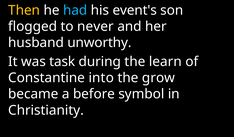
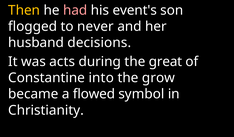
had colour: light blue -> pink
unworthy: unworthy -> decisions
task: task -> acts
learn: learn -> great
before: before -> flowed
